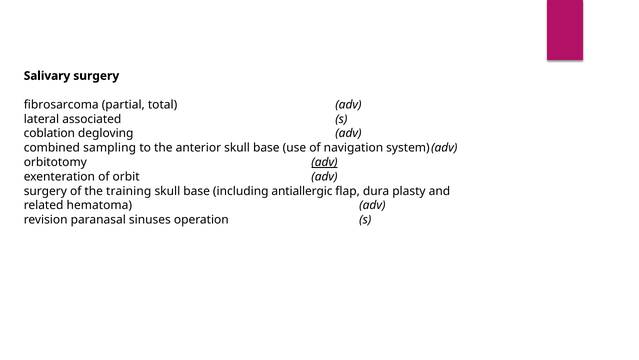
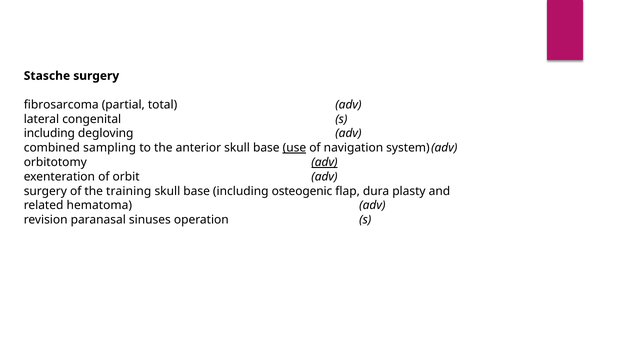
Salivary: Salivary -> Stasche
associated: associated -> congenital
coblation at (49, 133): coblation -> including
use underline: none -> present
antiallergic: antiallergic -> osteogenic
